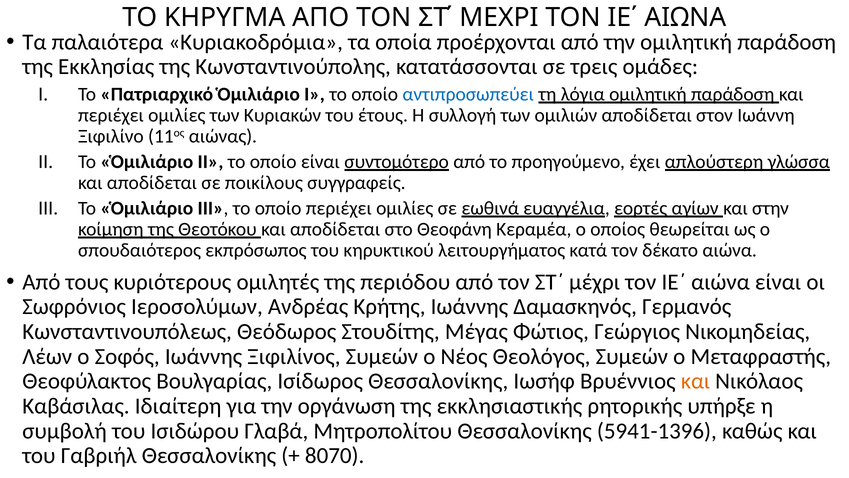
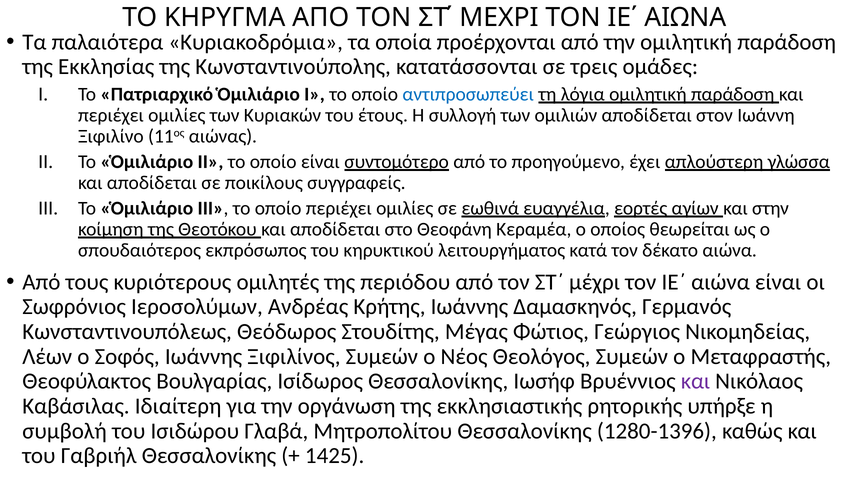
και at (695, 381) colour: orange -> purple
5941-1396: 5941-1396 -> 1280-1396
8070: 8070 -> 1425
